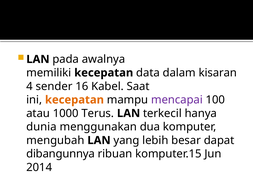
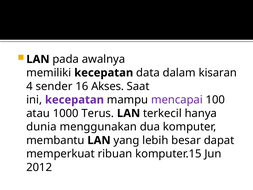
Kabel: Kabel -> Akses
kecepatan at (74, 100) colour: orange -> purple
mengubah: mengubah -> membantu
dibangunnya: dibangunnya -> memperkuat
2014: 2014 -> 2012
